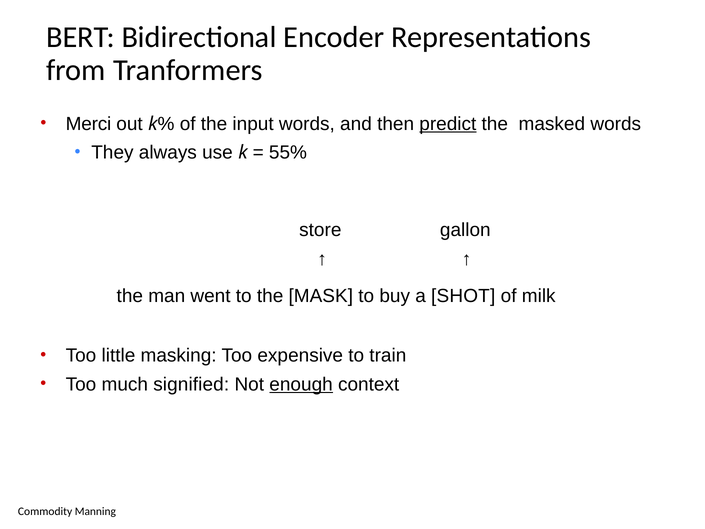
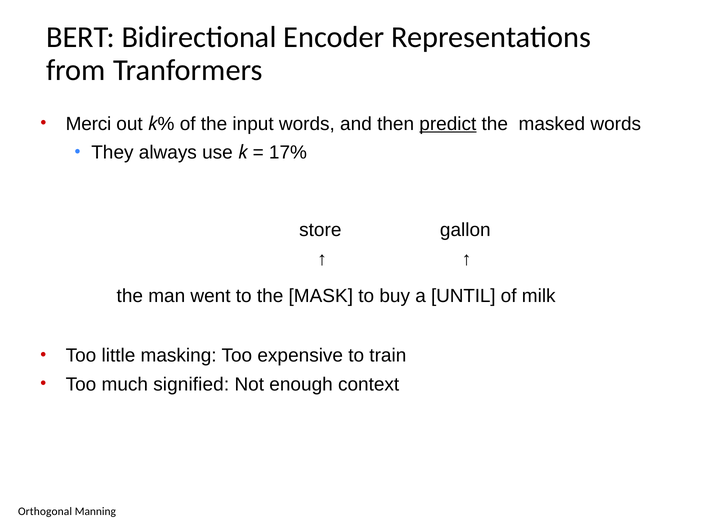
55%: 55% -> 17%
SHOT: SHOT -> UNTIL
enough underline: present -> none
Commodity: Commodity -> Orthogonal
